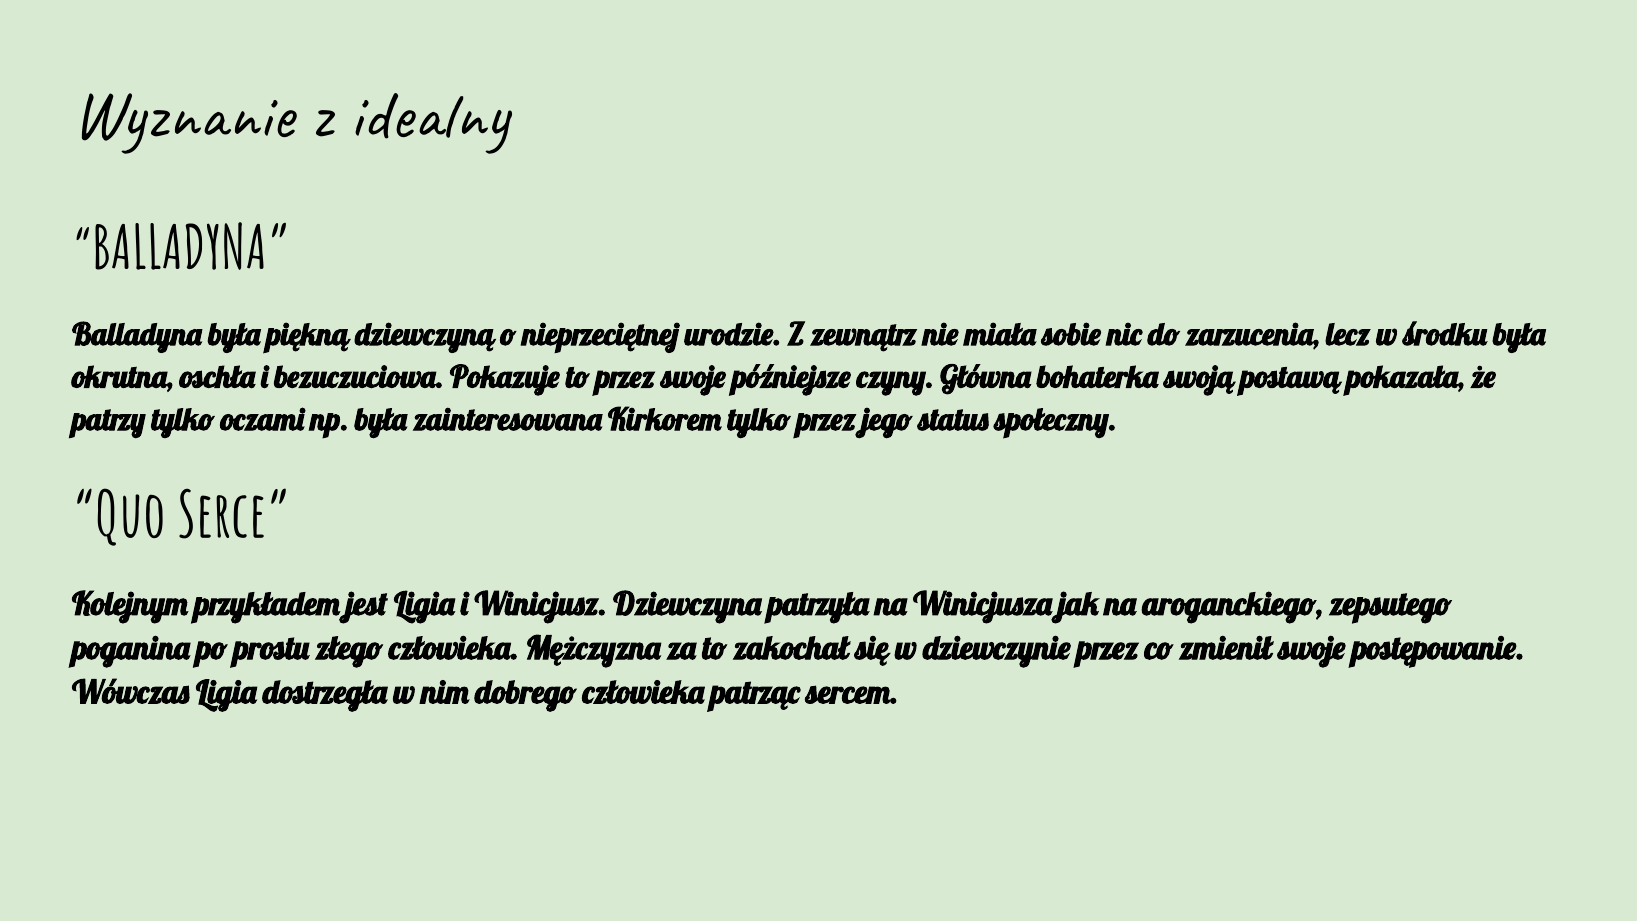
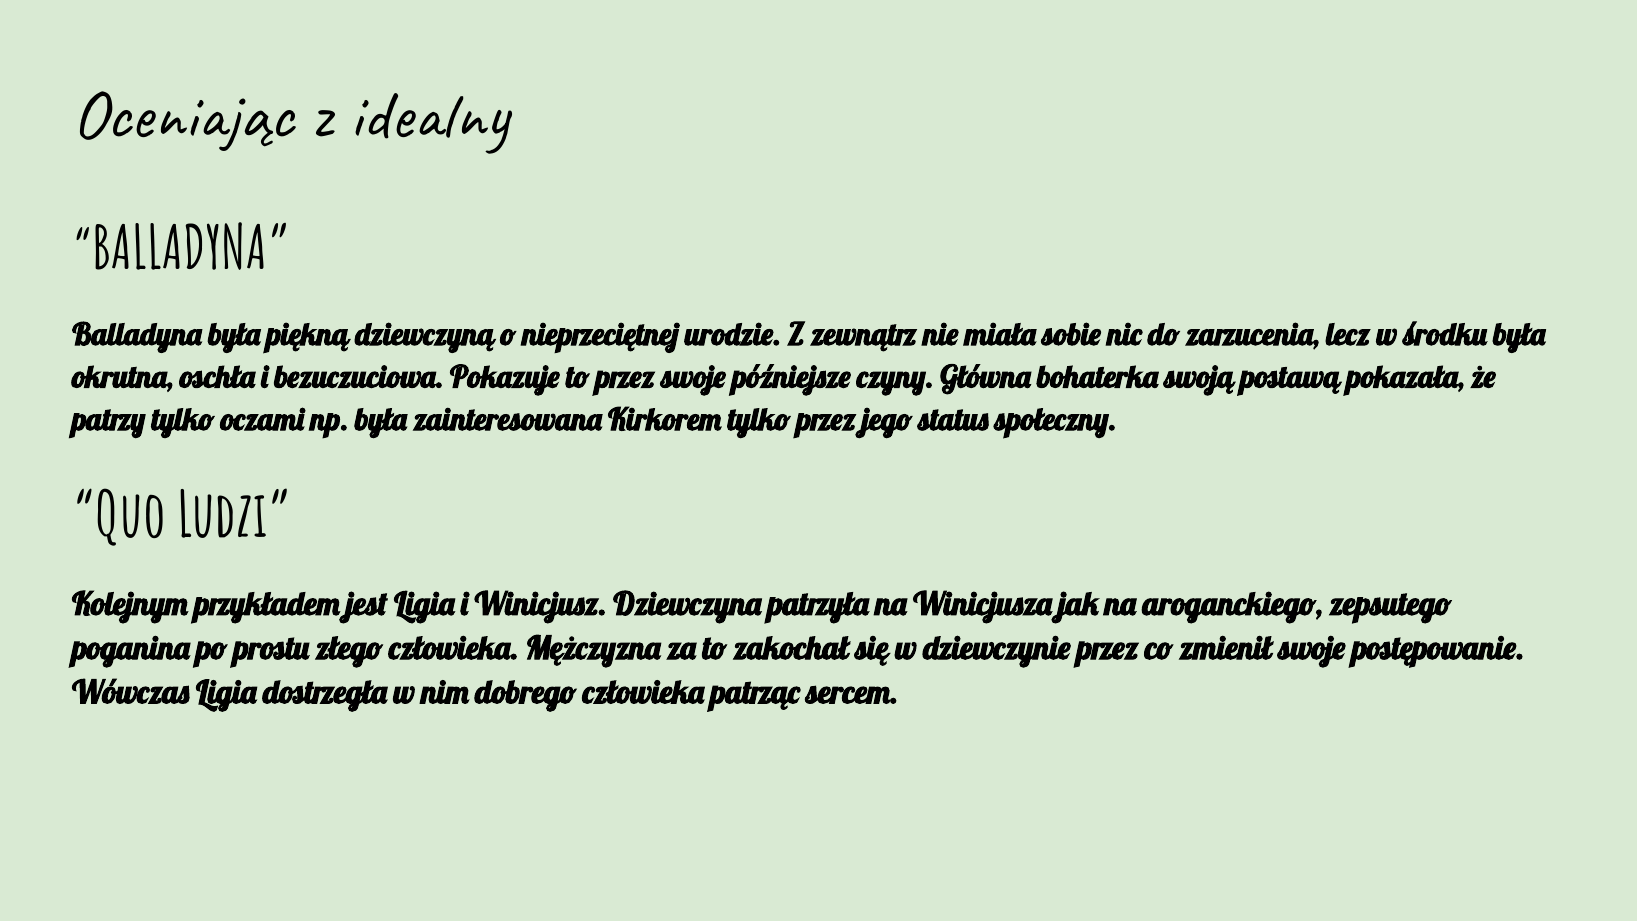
Wyznanie: Wyznanie -> Oceniając
Serce: Serce -> Ludzi
